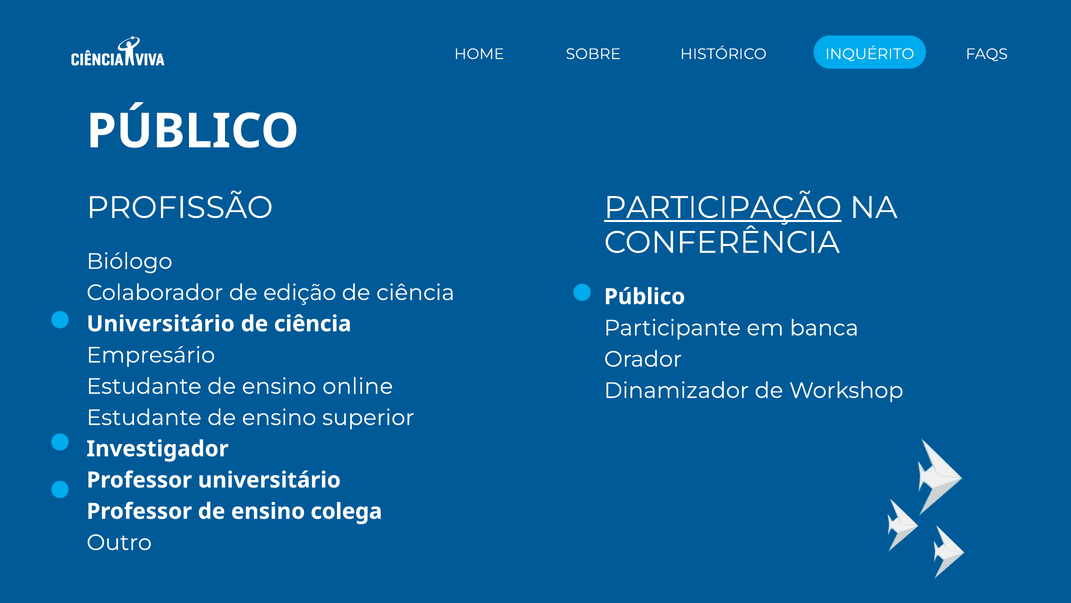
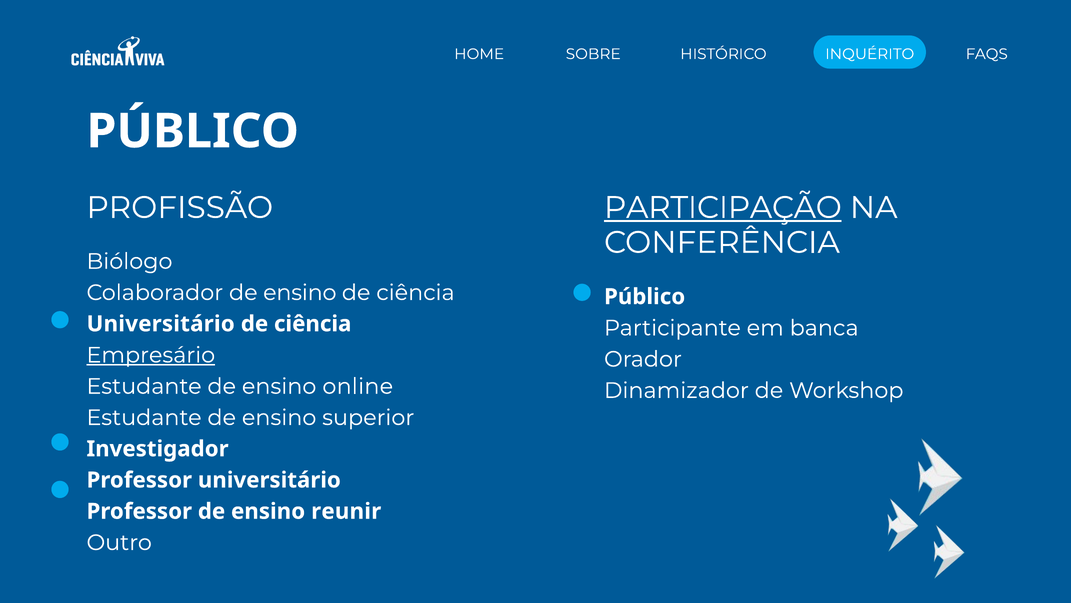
Colaborador de edição: edição -> ensino
Empresário underline: none -> present
colega: colega -> reunir
